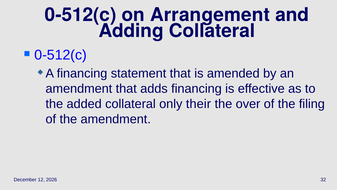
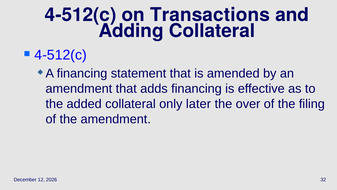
0-512(c at (81, 15): 0-512(c -> 4-512(c
Arrangement: Arrangement -> Transactions
0-512(c at (61, 55): 0-512(c -> 4-512(c
their: their -> later
